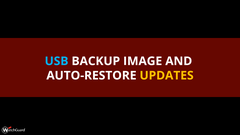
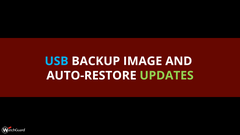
UPDATES colour: yellow -> light green
